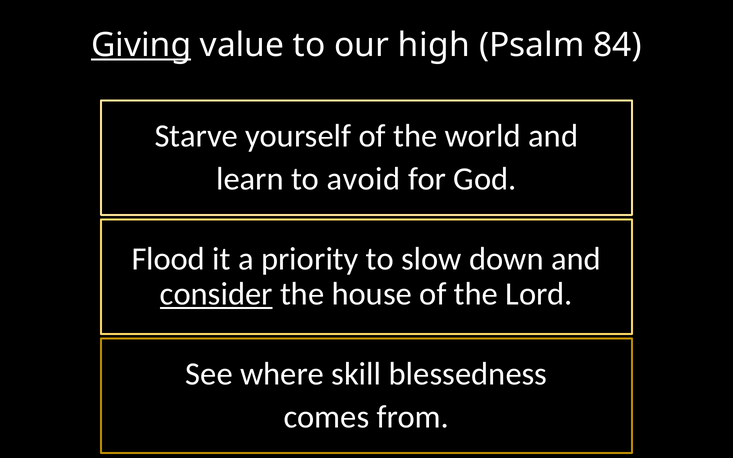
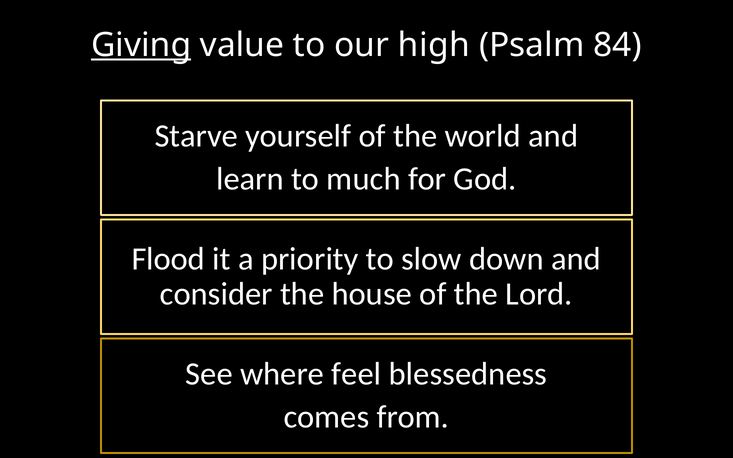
avoid: avoid -> much
consider underline: present -> none
skill: skill -> feel
